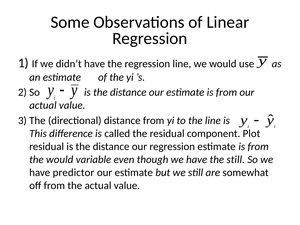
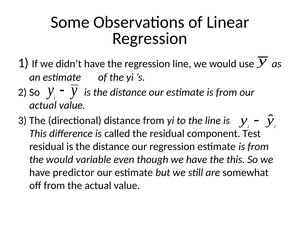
Plot: Plot -> Test
the still: still -> this
